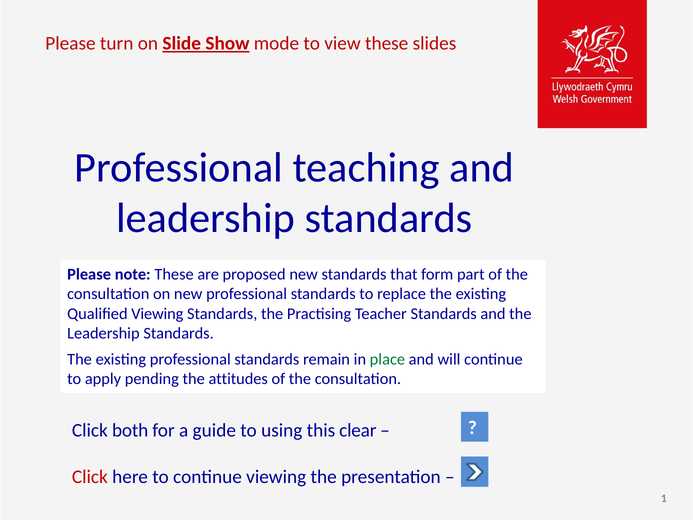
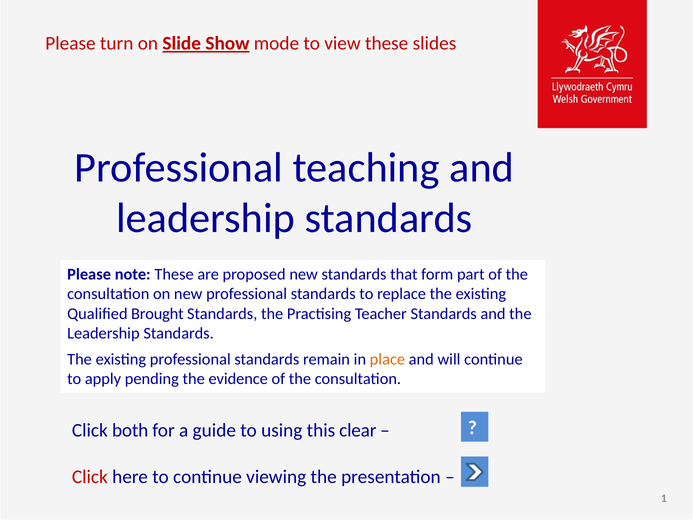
Qualified Viewing: Viewing -> Brought
place colour: green -> orange
attitudes: attitudes -> evidence
